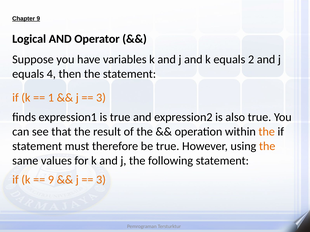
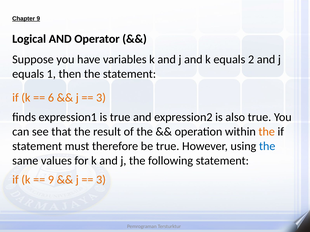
4: 4 -> 1
1: 1 -> 6
the at (267, 146) colour: orange -> blue
